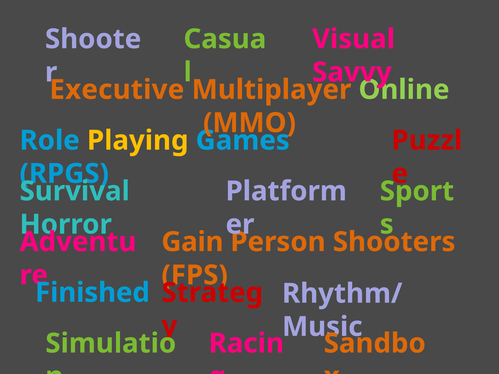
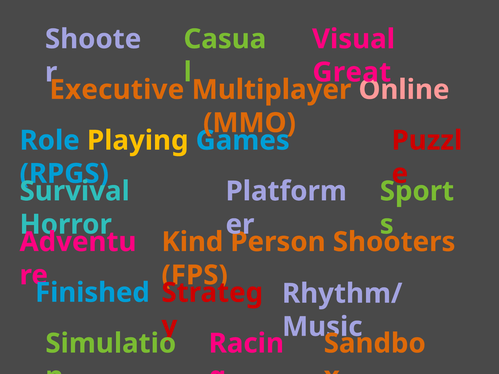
Savvy: Savvy -> Great
Online colour: light green -> pink
Gain: Gain -> Kind
